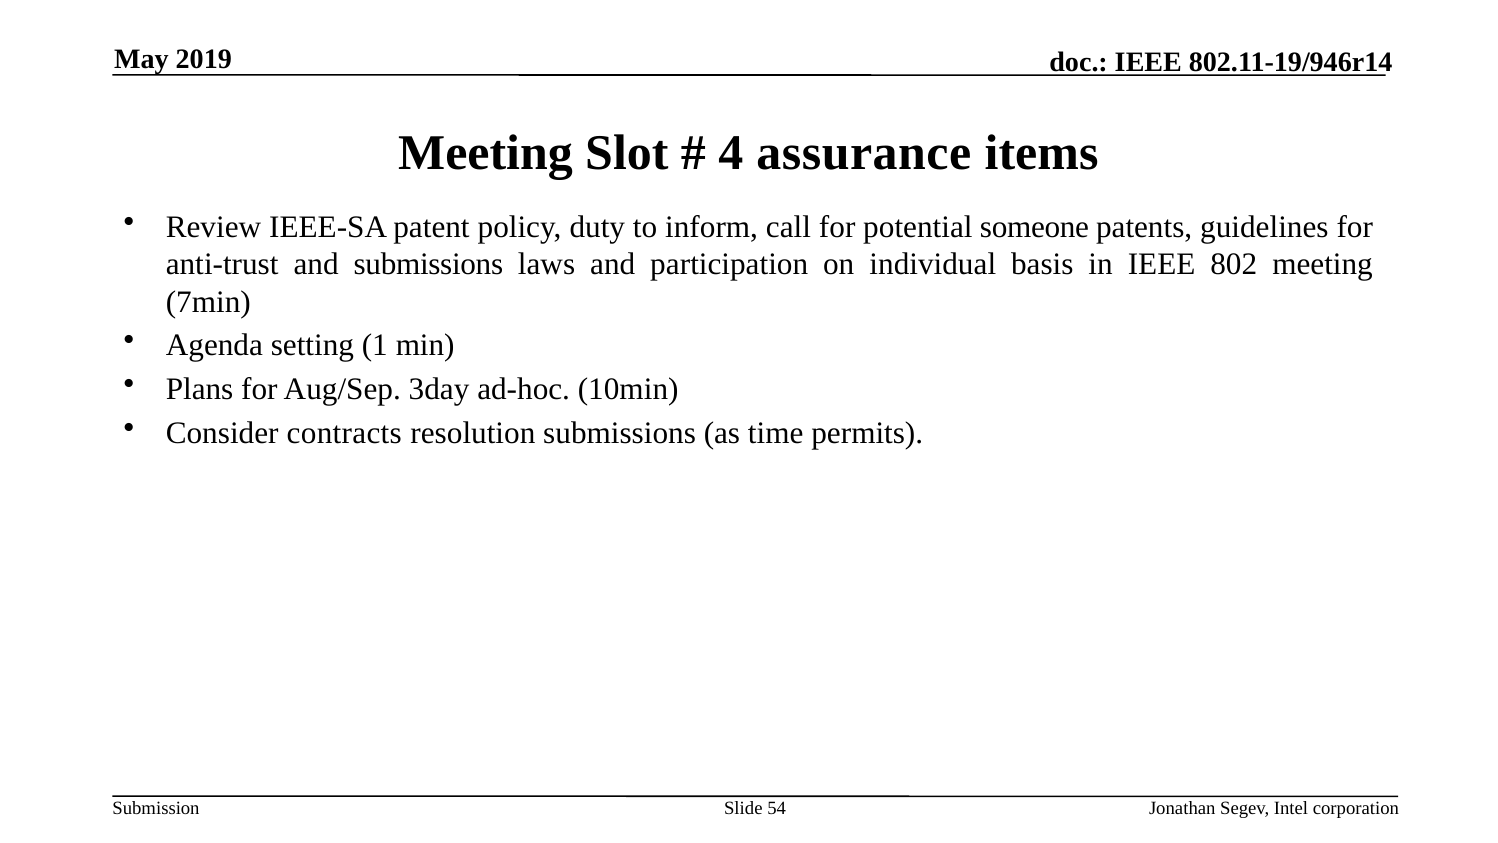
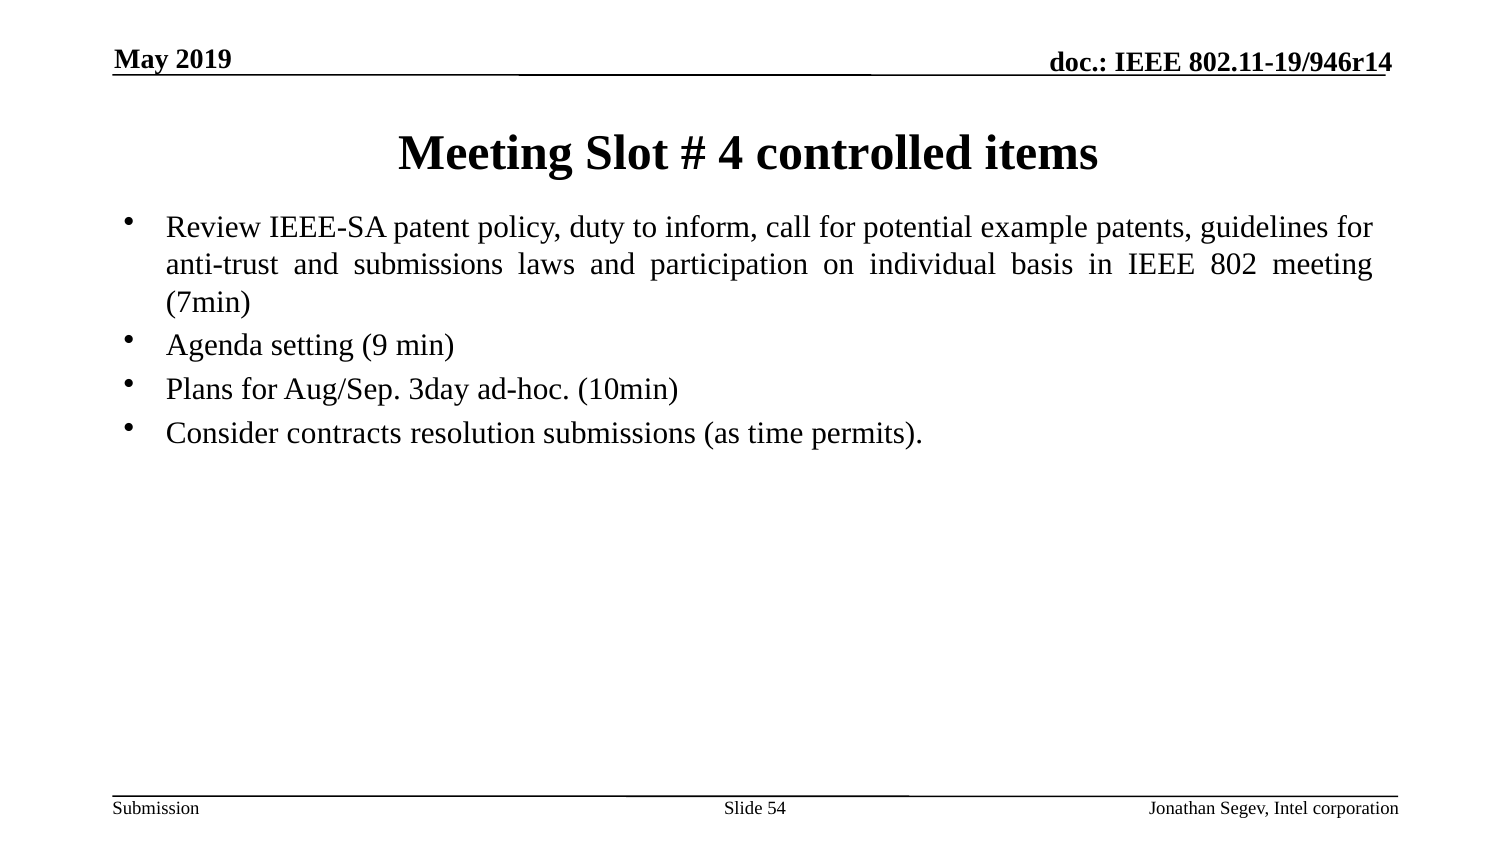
assurance: assurance -> controlled
someone: someone -> example
1: 1 -> 9
